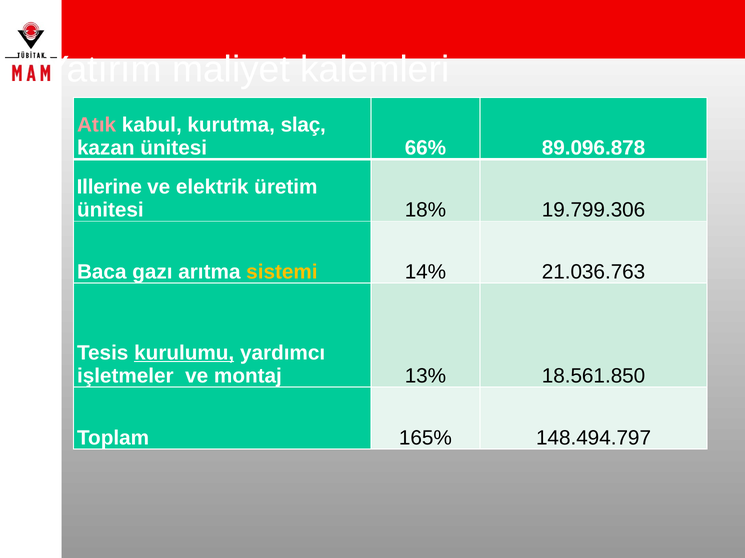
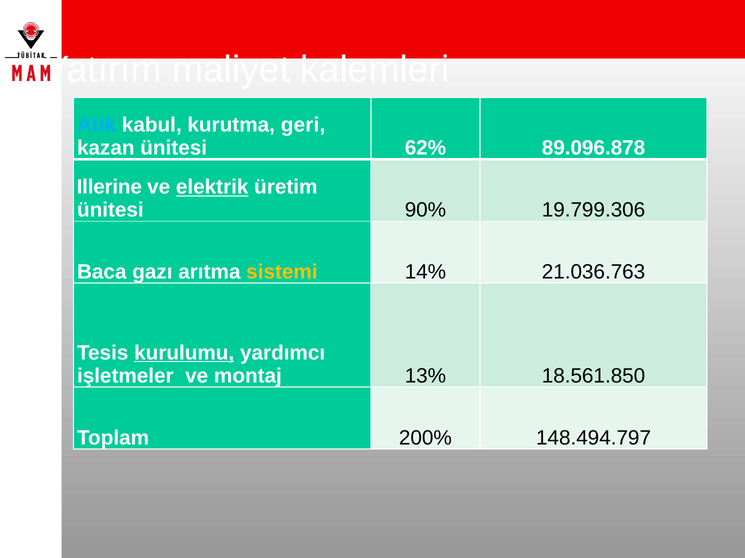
Atık colour: pink -> light blue
slaç: slaç -> geri
66%: 66% -> 62%
elektrik underline: none -> present
18%: 18% -> 90%
165%: 165% -> 200%
